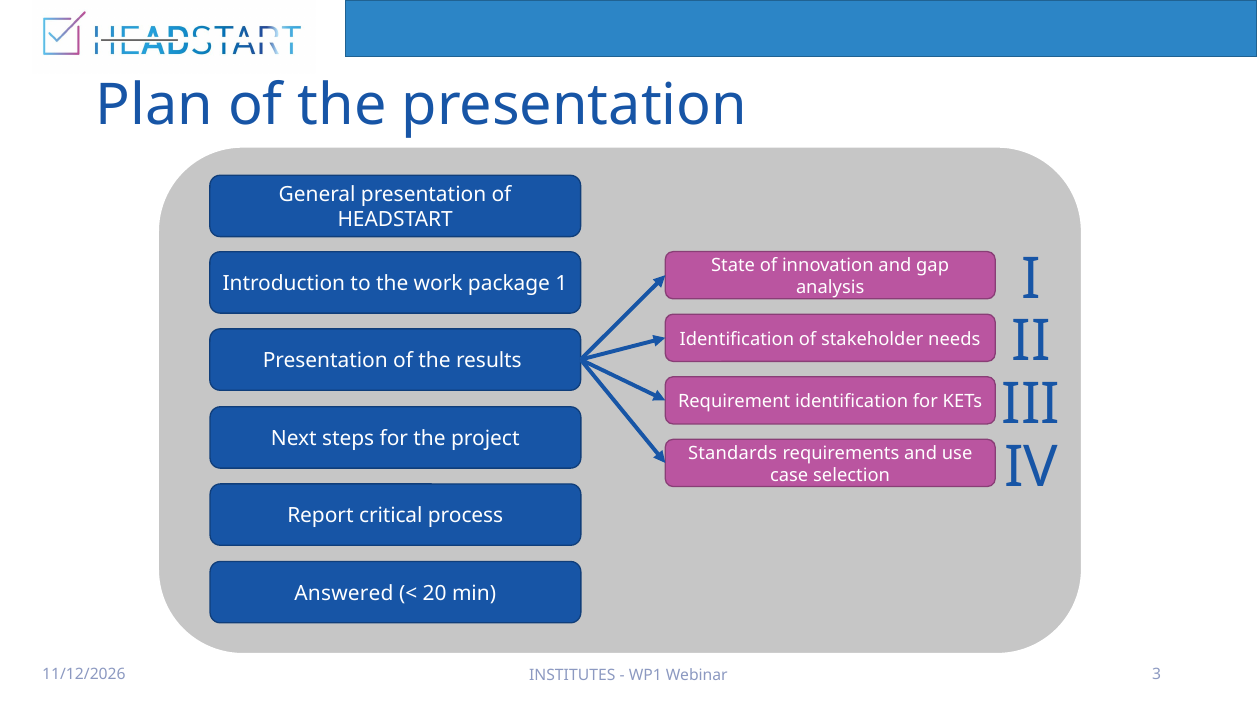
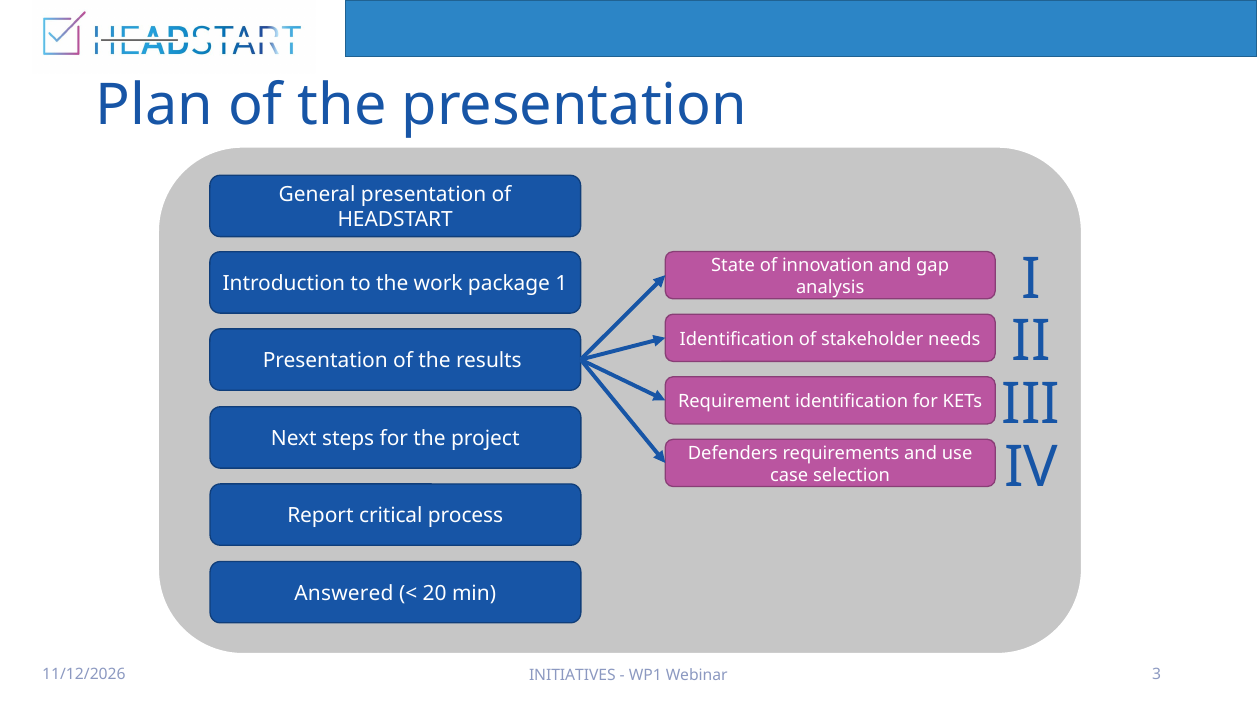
Standards: Standards -> Defenders
INSTITUTES: INSTITUTES -> INITIATIVES
